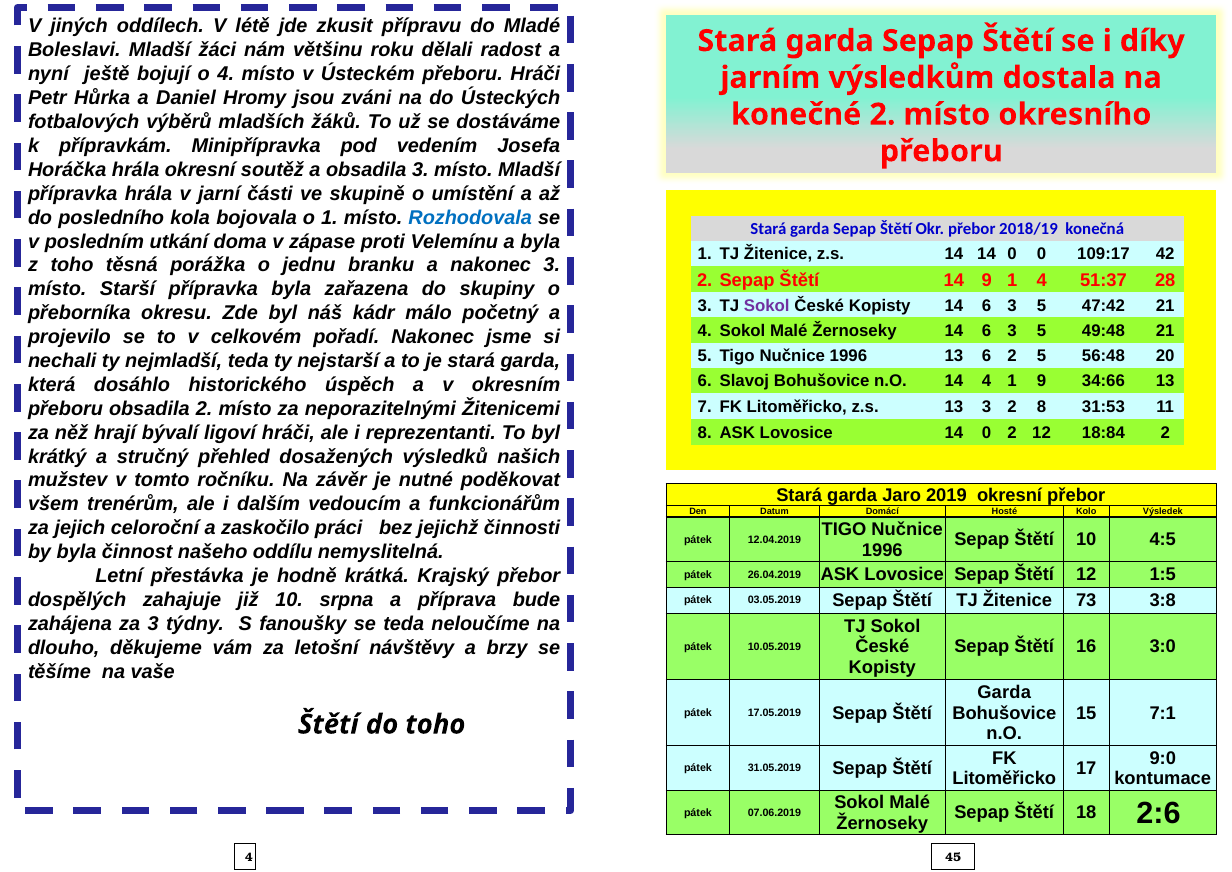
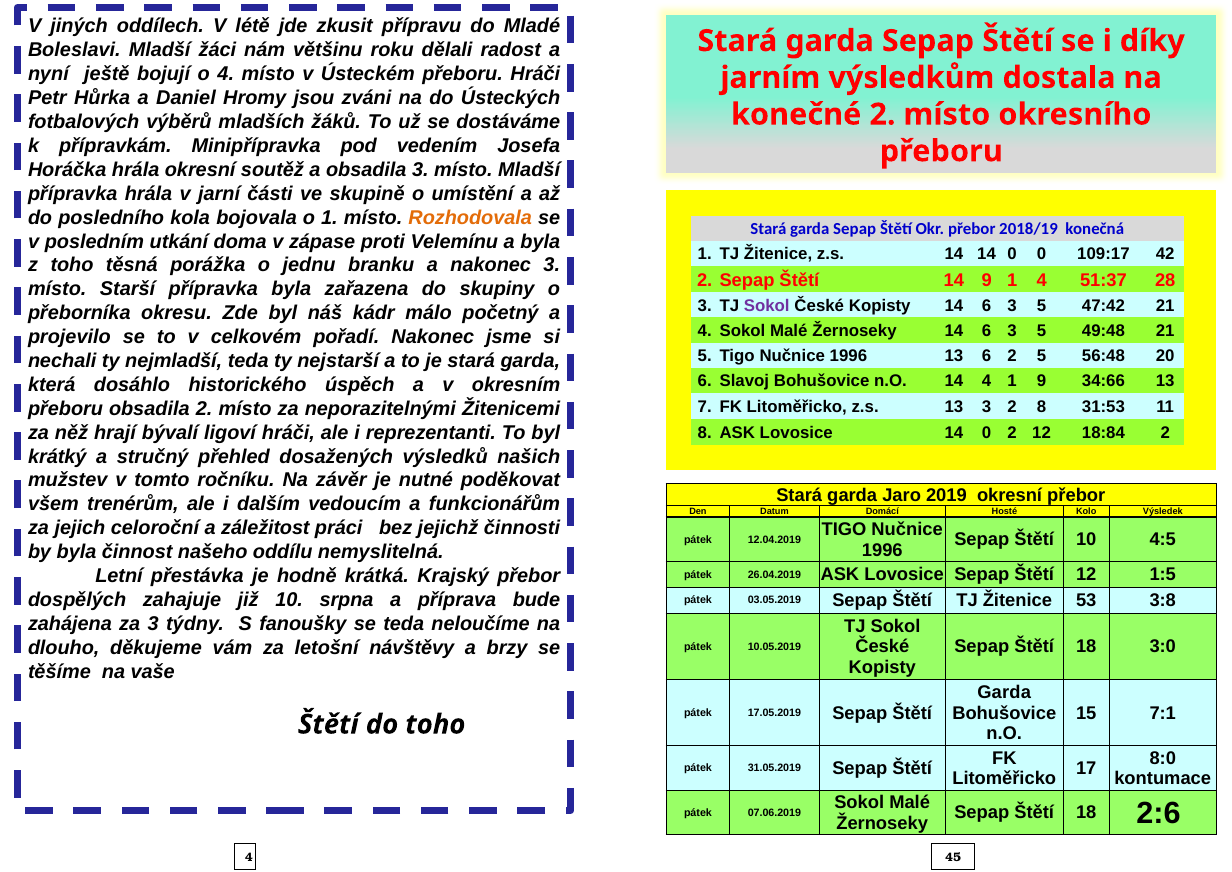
Rozhodovala colour: blue -> orange
zaskočilo: zaskočilo -> záležitost
73: 73 -> 53
16 at (1086, 647): 16 -> 18
9:0: 9:0 -> 8:0
